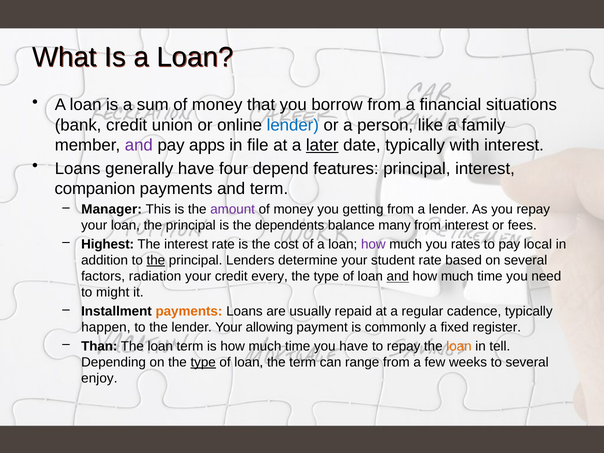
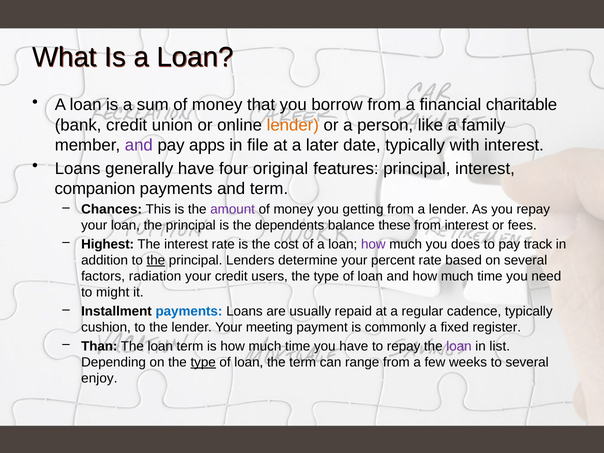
situations: situations -> charitable
lender at (293, 125) colour: blue -> orange
later underline: present -> none
depend: depend -> original
Manager: Manager -> Chances
many: many -> these
rates: rates -> does
local: local -> track
student: student -> percent
every: every -> users
and at (398, 276) underline: present -> none
payments at (189, 311) colour: orange -> blue
happen: happen -> cushion
allowing: allowing -> meeting
loan at (459, 346) colour: orange -> purple
tell: tell -> list
